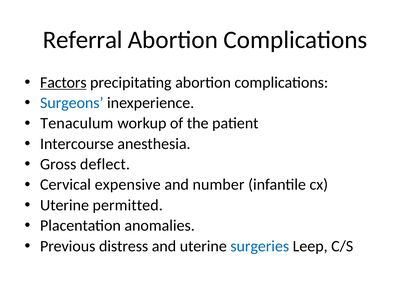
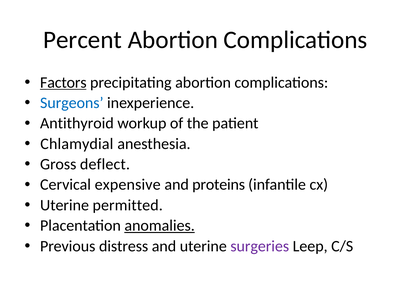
Referral: Referral -> Percent
Tenaculum: Tenaculum -> Antithyroid
Intercourse: Intercourse -> Chlamydial
number: number -> proteins
anomalies underline: none -> present
surgeries colour: blue -> purple
